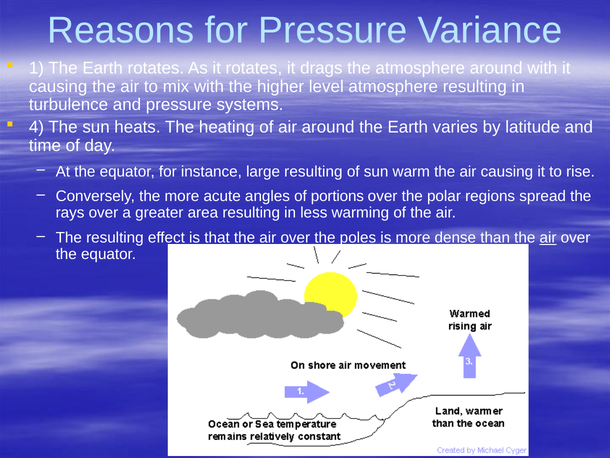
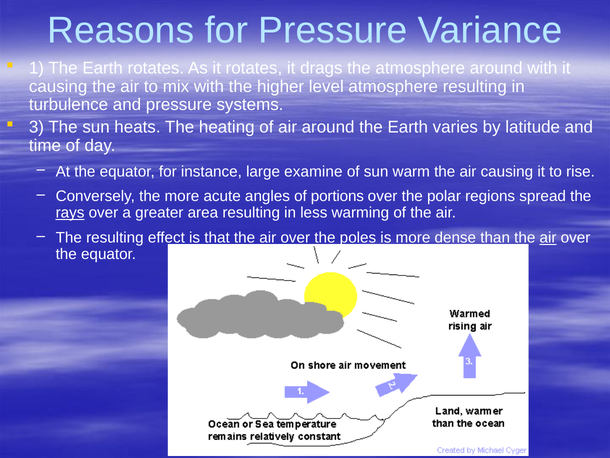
4: 4 -> 3
large resulting: resulting -> examine
rays underline: none -> present
